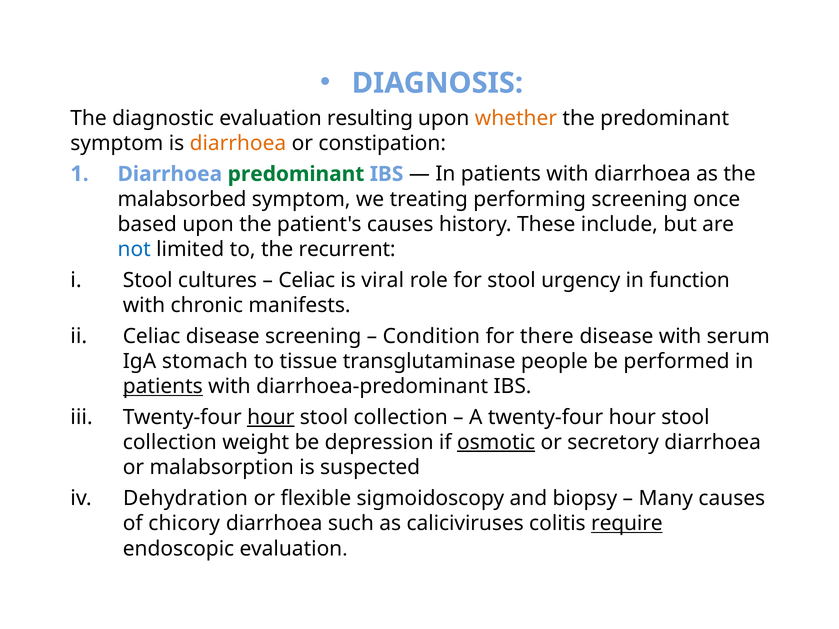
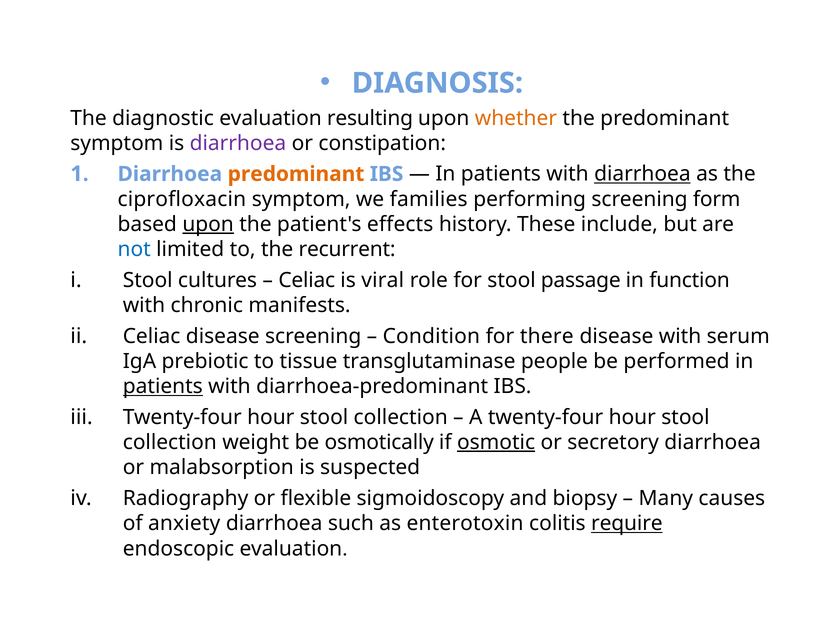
diarrhoea at (238, 143) colour: orange -> purple
predominant at (296, 174) colour: green -> orange
diarrhoea at (642, 174) underline: none -> present
malabsorbed: malabsorbed -> ciprofloxacin
treating: treating -> families
once: once -> form
upon at (208, 224) underline: none -> present
patient's causes: causes -> effects
urgency: urgency -> passage
stomach: stomach -> prebiotic
hour at (271, 417) underline: present -> none
depression: depression -> osmotically
Dehydration: Dehydration -> Radiography
chicory: chicory -> anxiety
caliciviruses: caliciviruses -> enterotoxin
